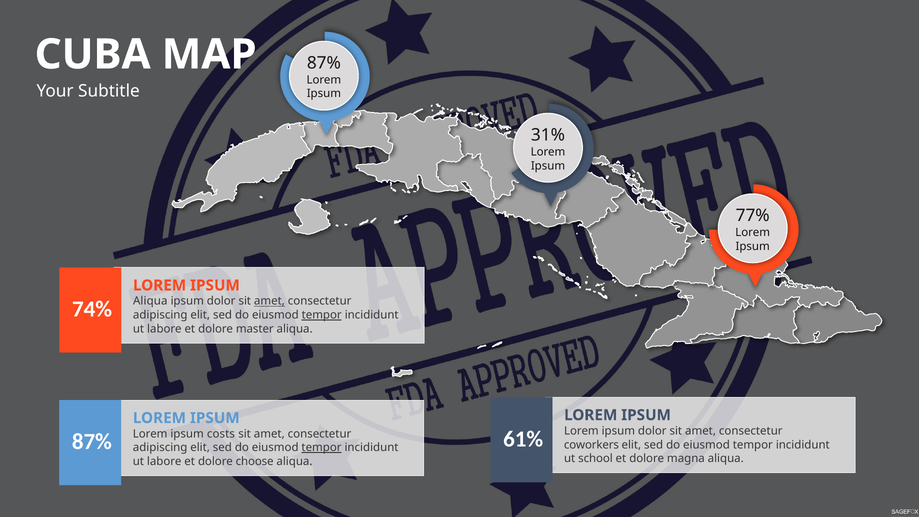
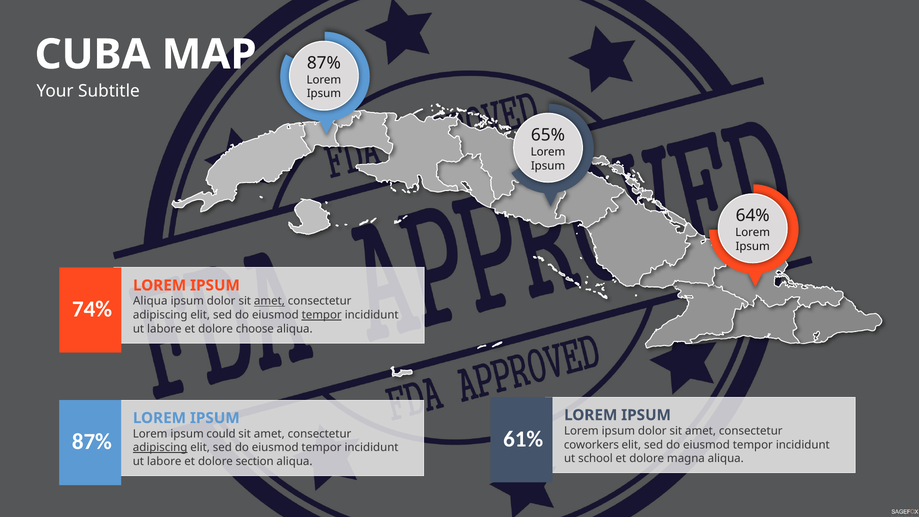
31%: 31% -> 65%
77%: 77% -> 64%
master: master -> choose
costs: costs -> could
adipiscing at (160, 448) underline: none -> present
tempor at (322, 448) underline: present -> none
choose: choose -> section
